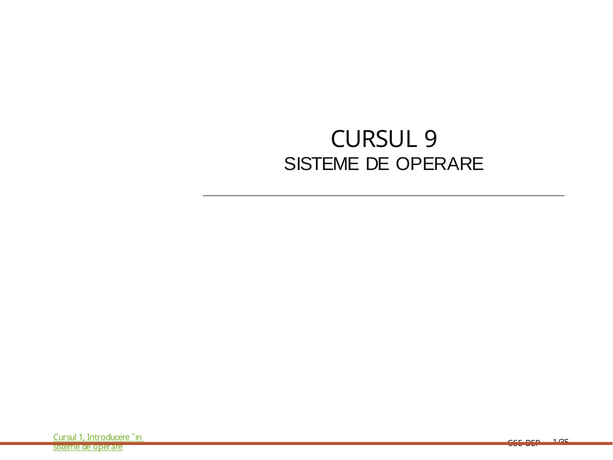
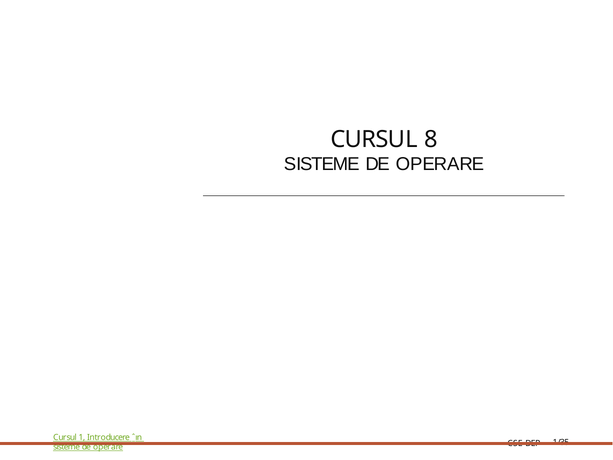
9: 9 -> 8
